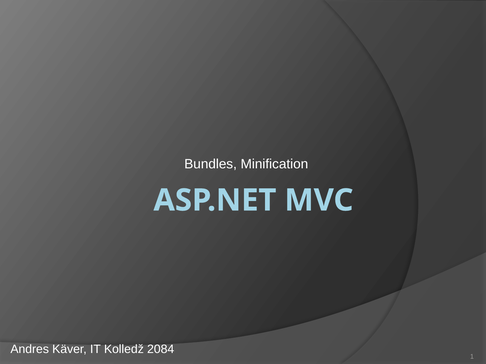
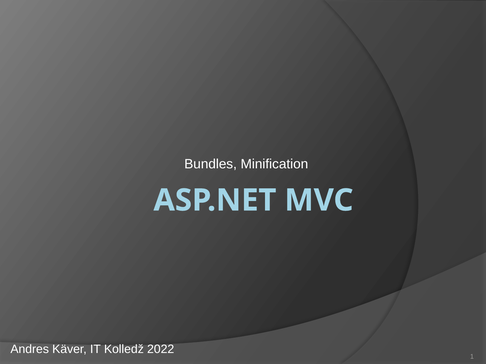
2084: 2084 -> 2022
